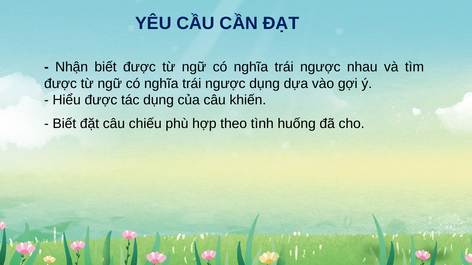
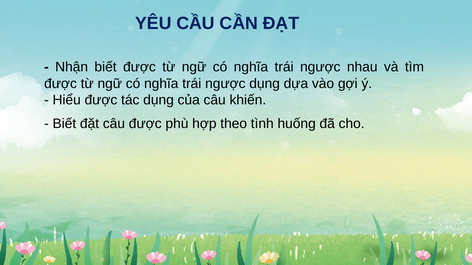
câu chiếu: chiếu -> được
